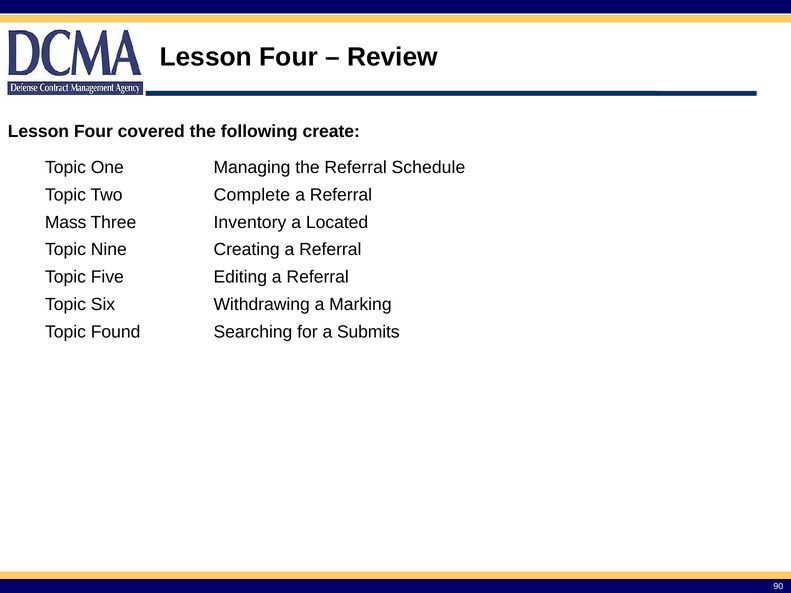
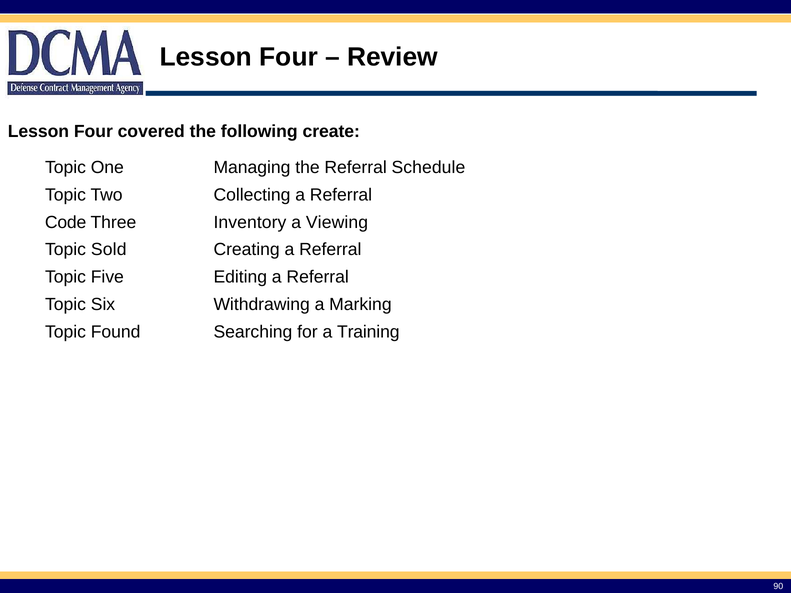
Complete: Complete -> Collecting
Mass: Mass -> Code
Located: Located -> Viewing
Nine: Nine -> Sold
Submits: Submits -> Training
